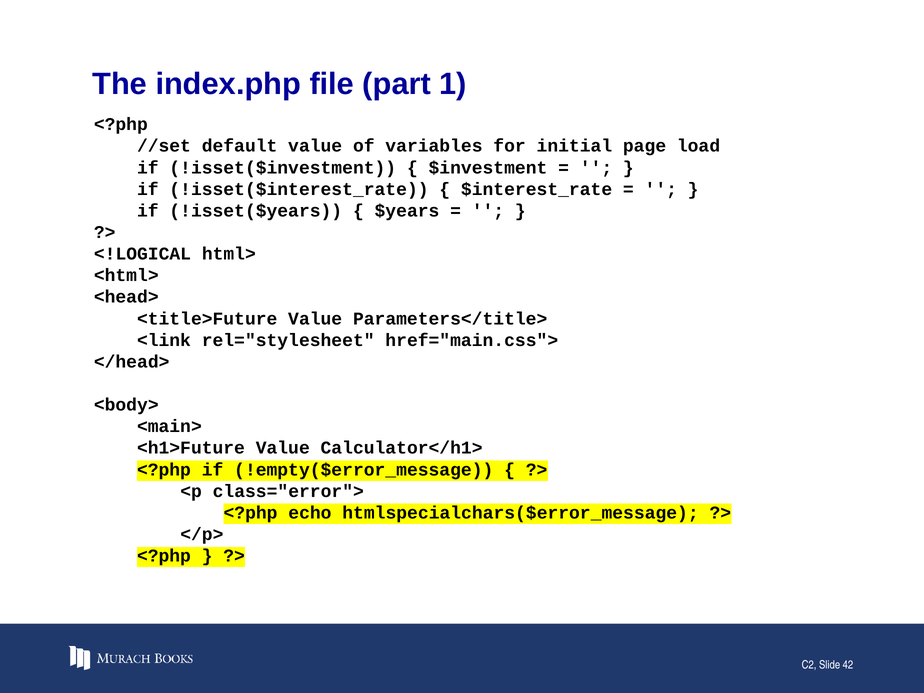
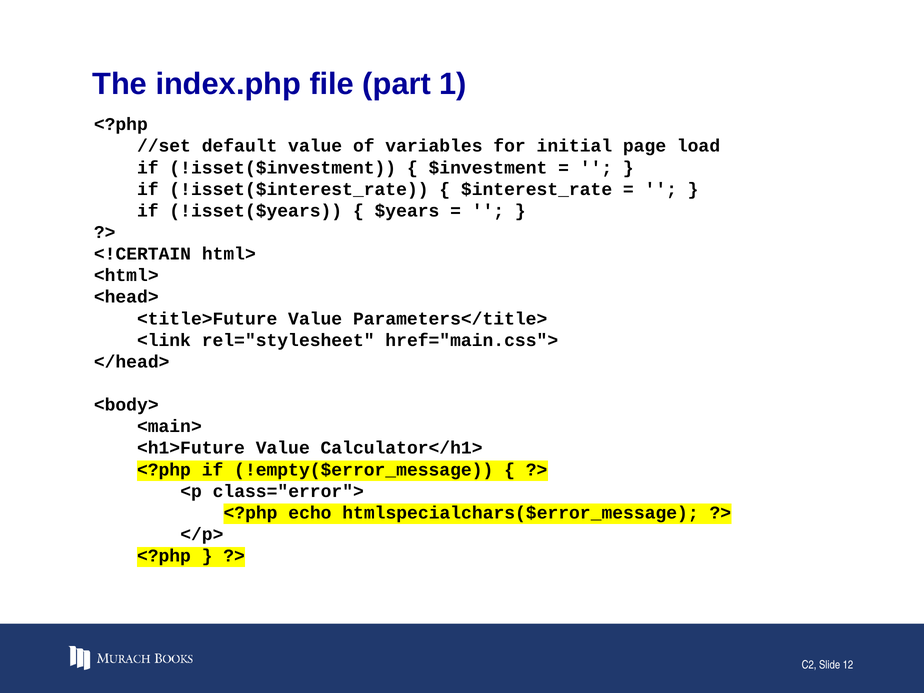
<!LOGICAL: <!LOGICAL -> <!CERTAIN
42: 42 -> 12
